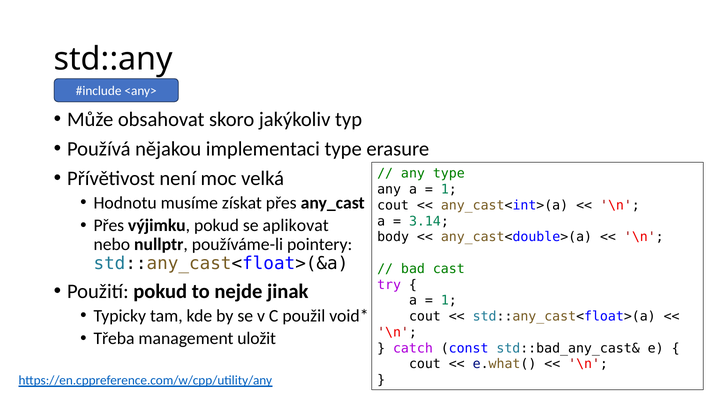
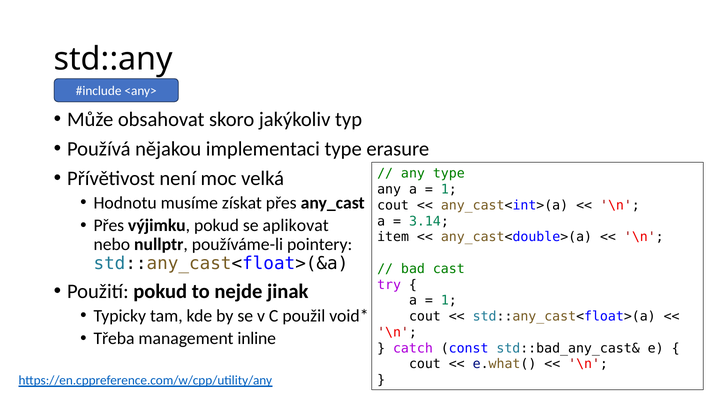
body: body -> item
uložit: uložit -> inline
